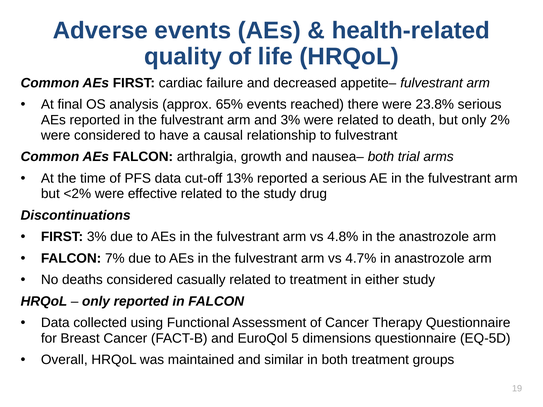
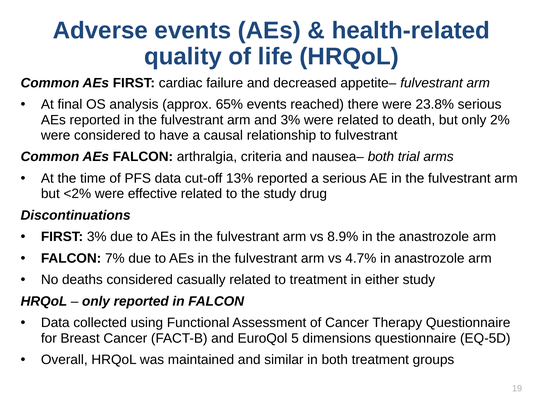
growth: growth -> criteria
4.8%: 4.8% -> 8.9%
